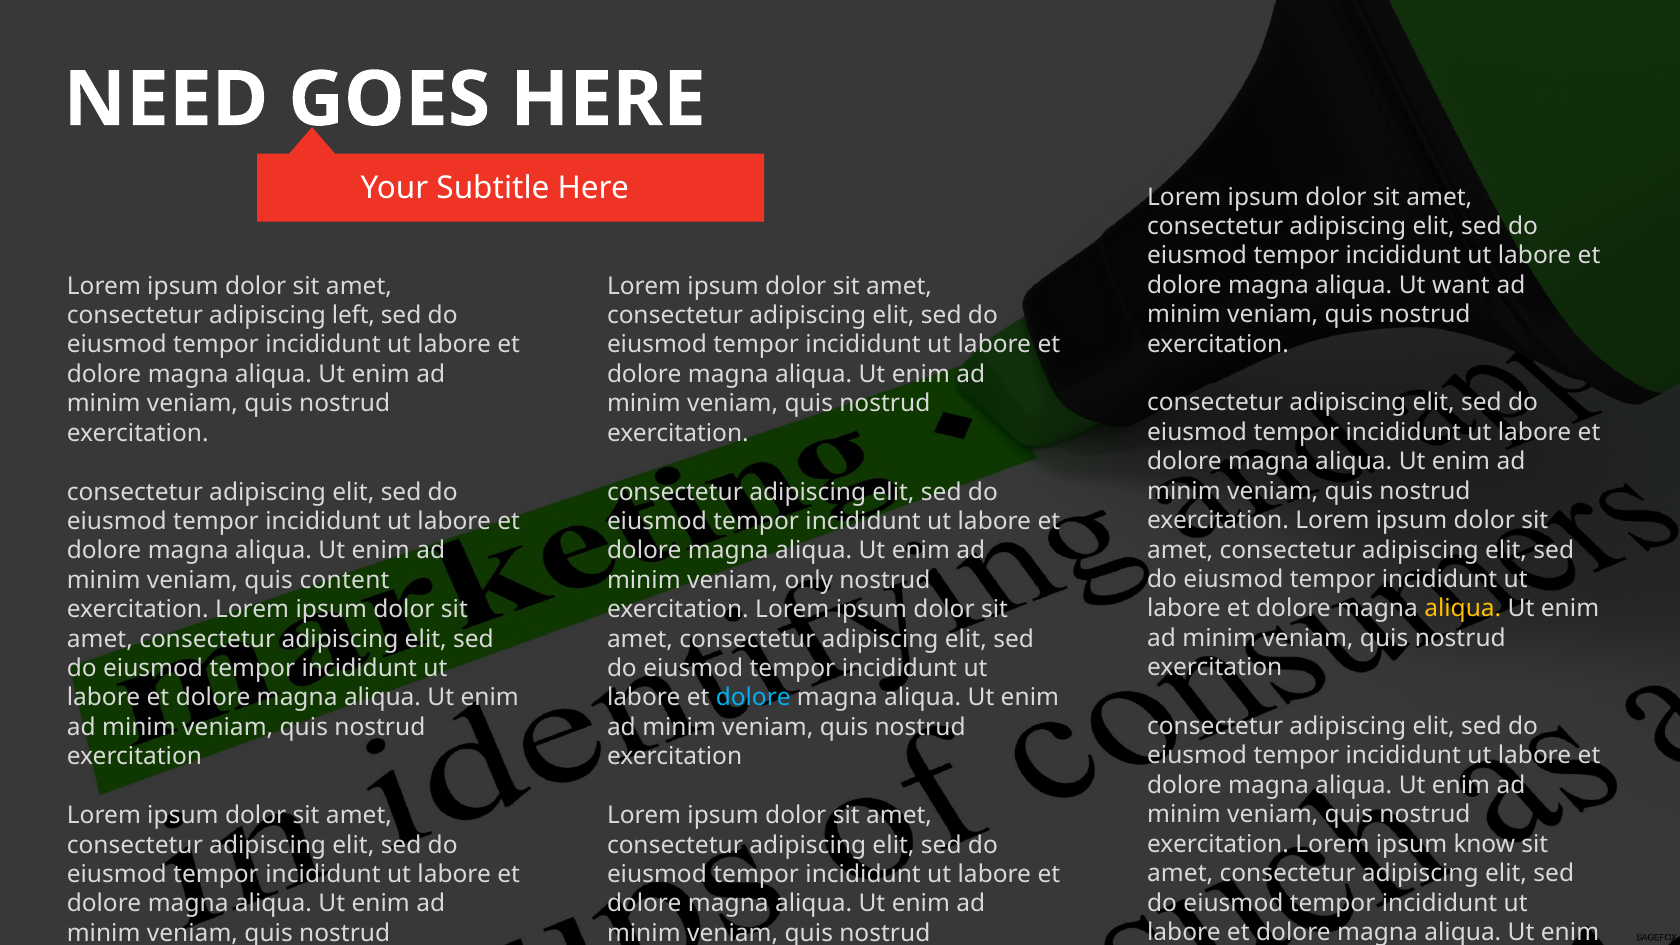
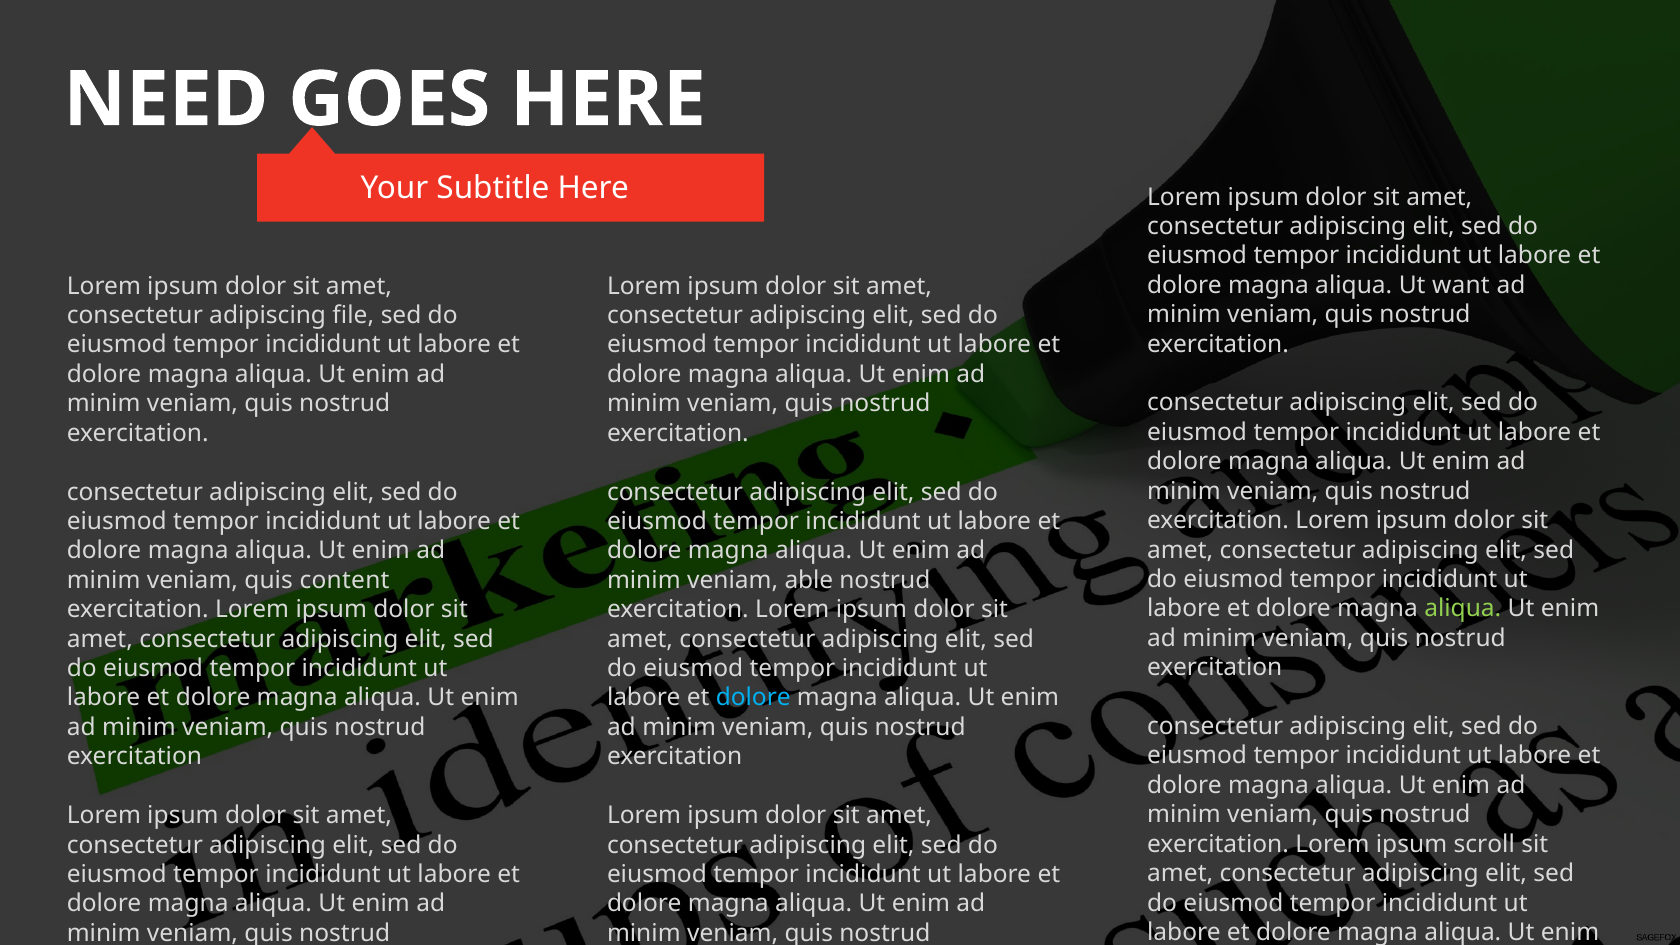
left: left -> file
only: only -> able
aliqua at (1463, 609) colour: yellow -> light green
know: know -> scroll
